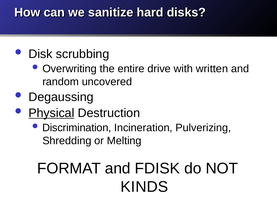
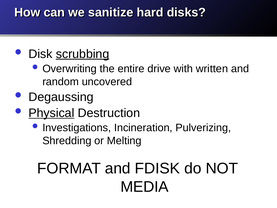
scrubbing underline: none -> present
Discrimination: Discrimination -> Investigations
KINDS: KINDS -> MEDIA
